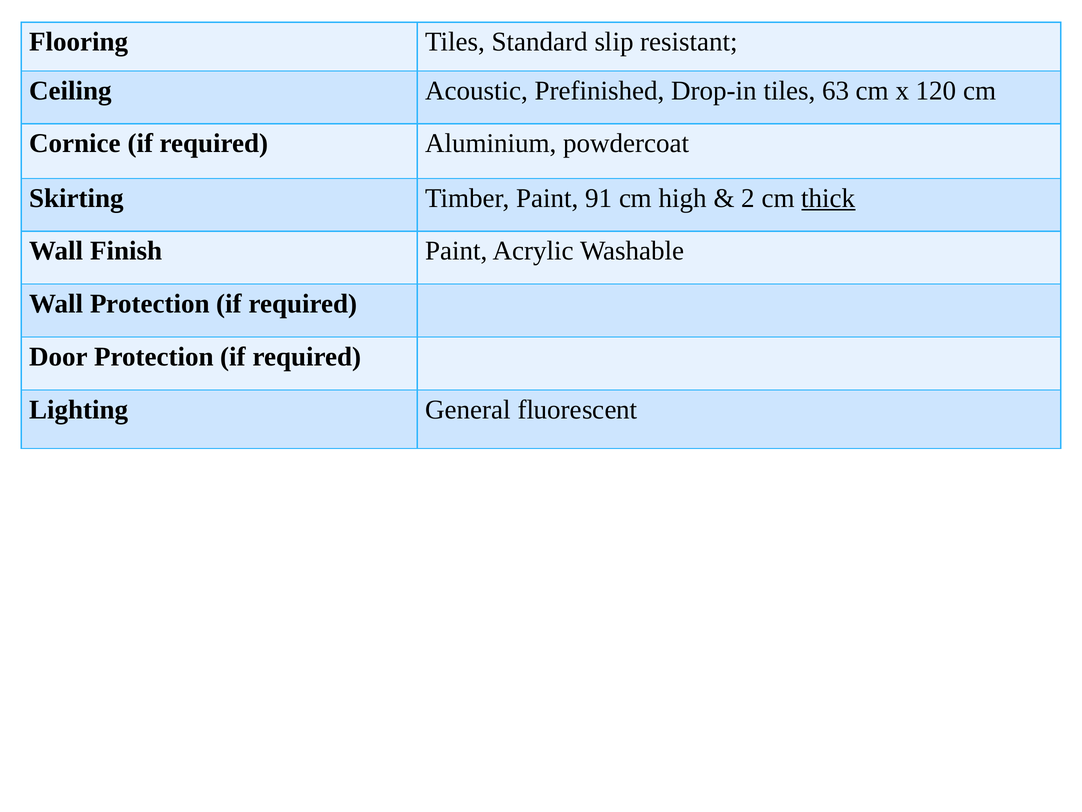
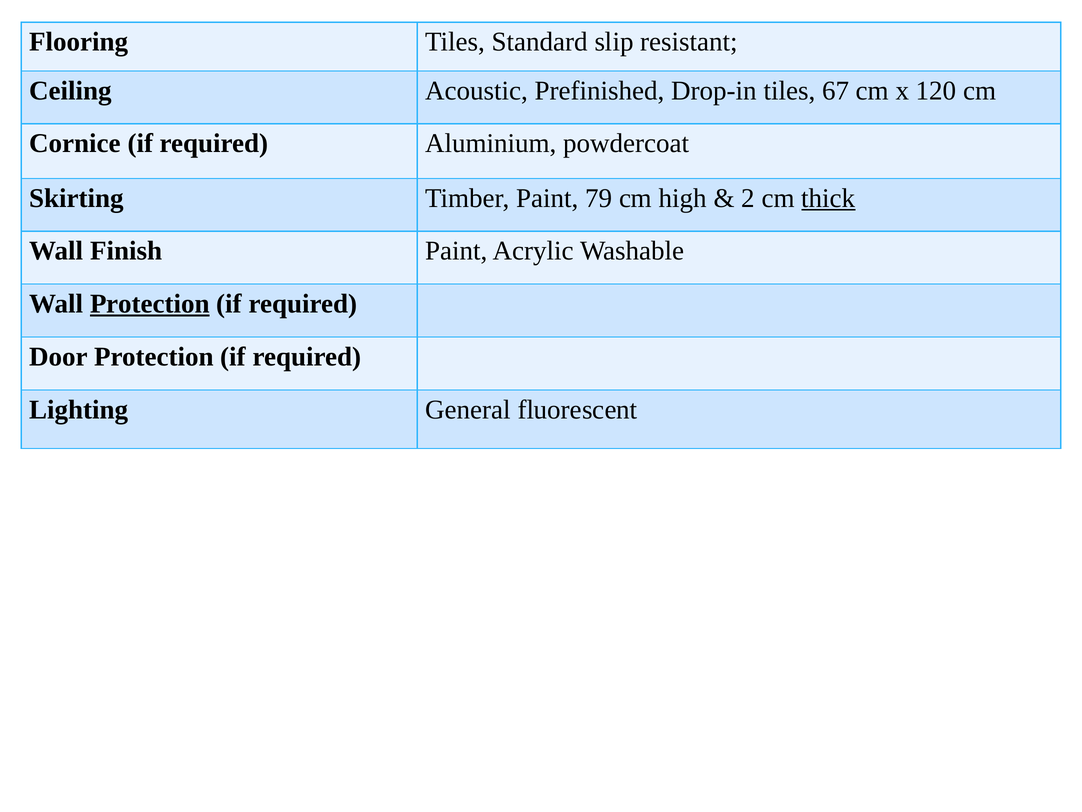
63: 63 -> 67
91: 91 -> 79
Protection at (150, 304) underline: none -> present
